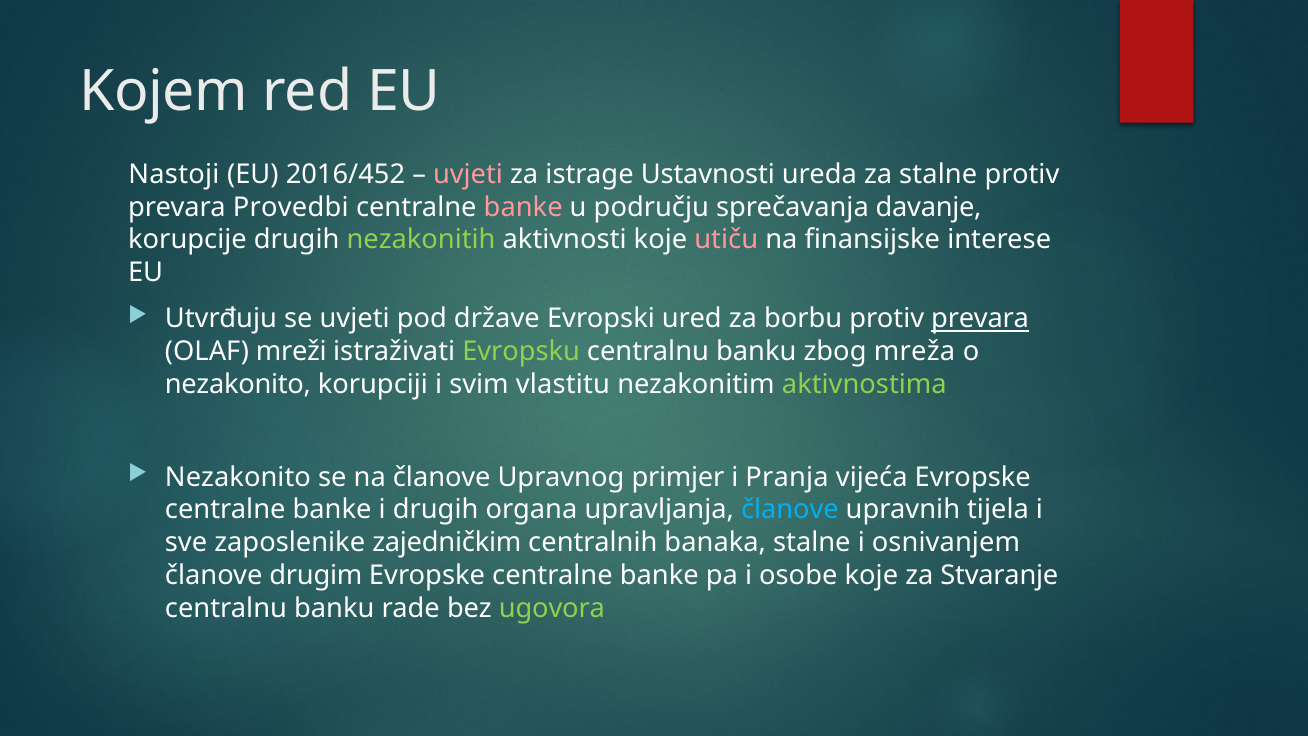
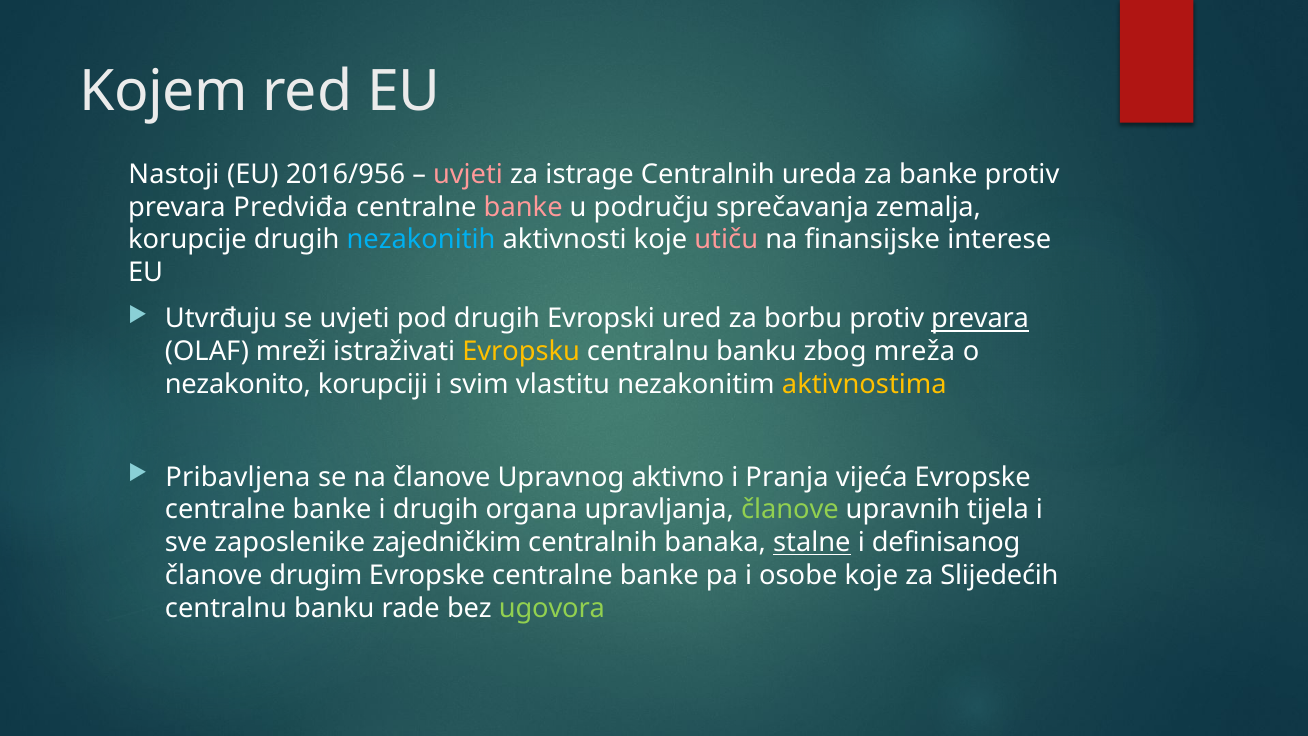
2016/452: 2016/452 -> 2016/956
istrage Ustavnosti: Ustavnosti -> Centralnih
za stalne: stalne -> banke
Provedbi: Provedbi -> Predviđa
davanje: davanje -> zemalja
nezakonitih colour: light green -> light blue
pod države: države -> drugih
Evropsku colour: light green -> yellow
aktivnostima colour: light green -> yellow
Nezakonito at (238, 477): Nezakonito -> Pribavljena
primjer: primjer -> aktivno
članove at (790, 510) colour: light blue -> light green
stalne at (812, 542) underline: none -> present
osnivanjem: osnivanjem -> definisanog
Stvaranje: Stvaranje -> Slijedećih
